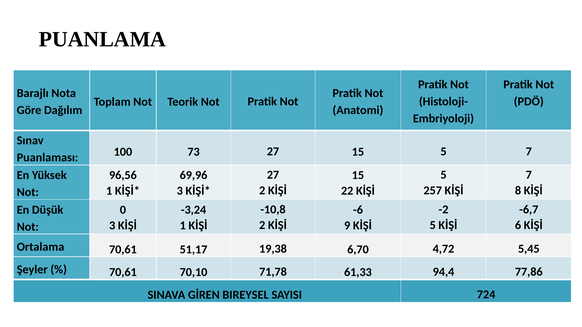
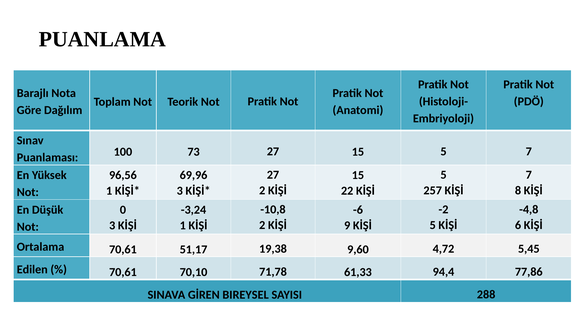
-6,7: -6,7 -> -4,8
6,70: 6,70 -> 9,60
Şeyler: Şeyler -> Edilen
724: 724 -> 288
